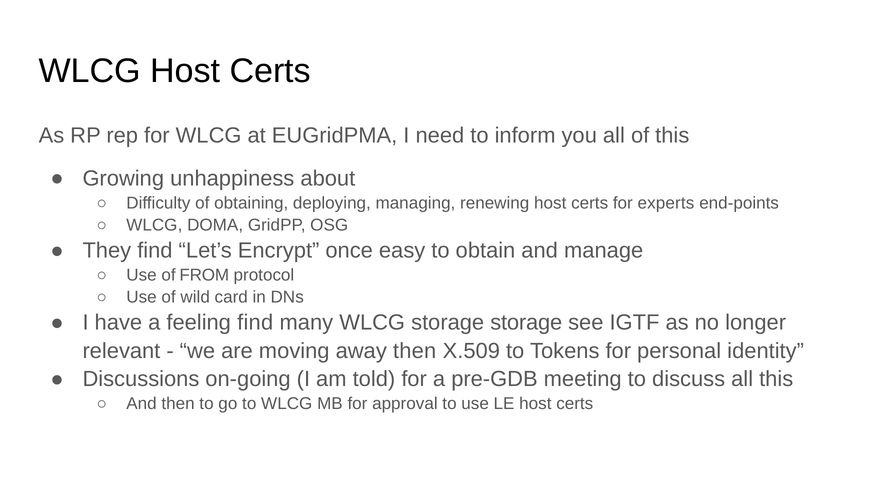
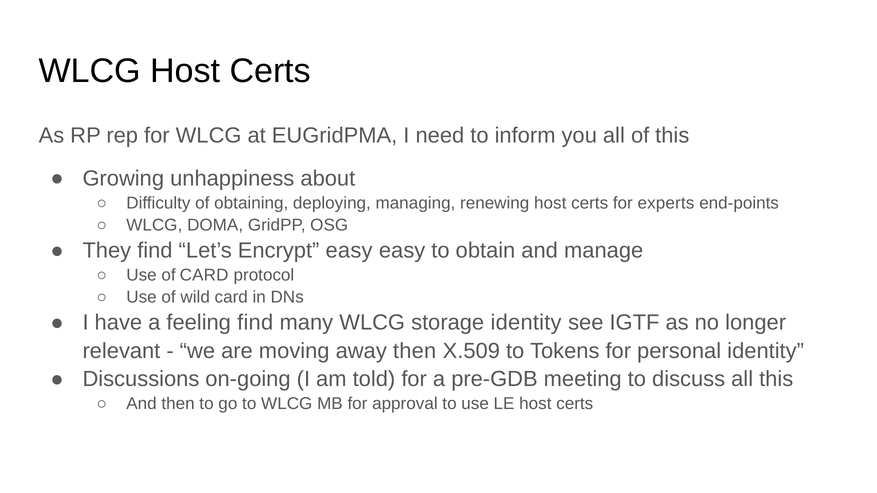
Encrypt once: once -> easy
of FROM: FROM -> CARD
storage storage: storage -> identity
